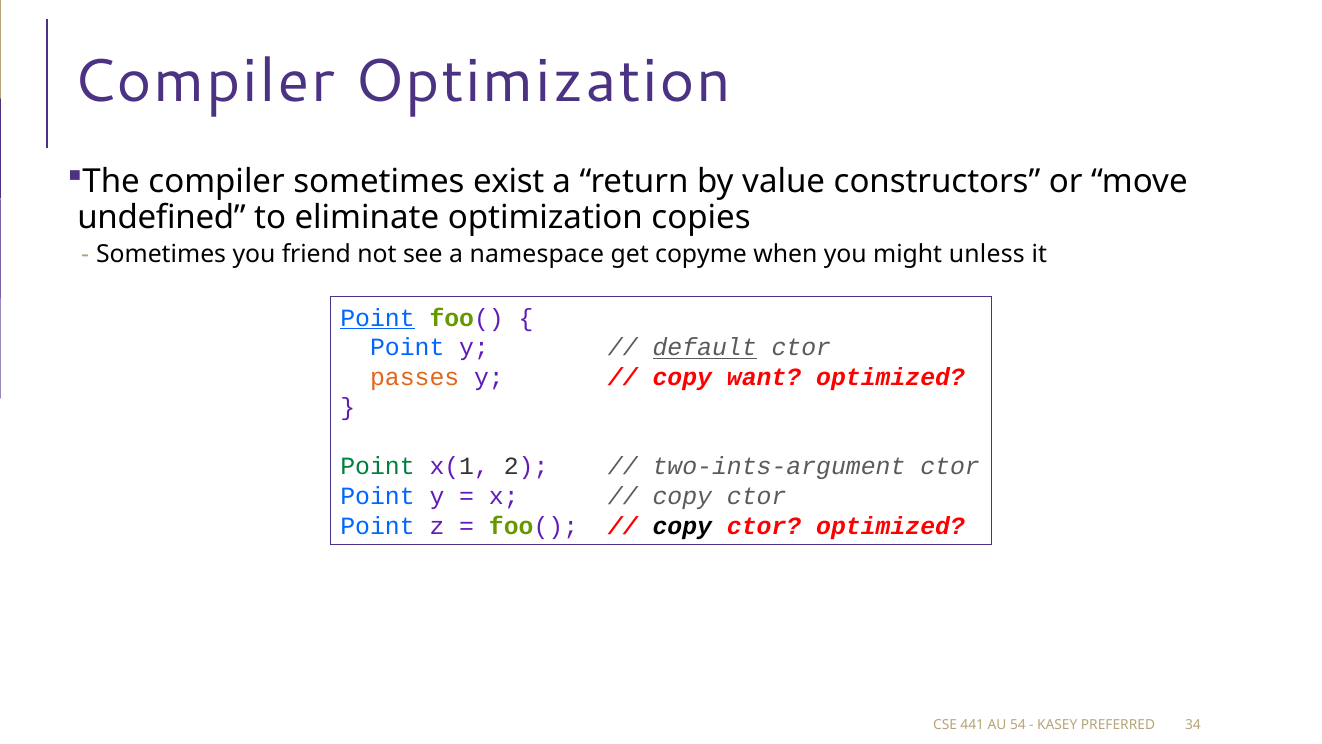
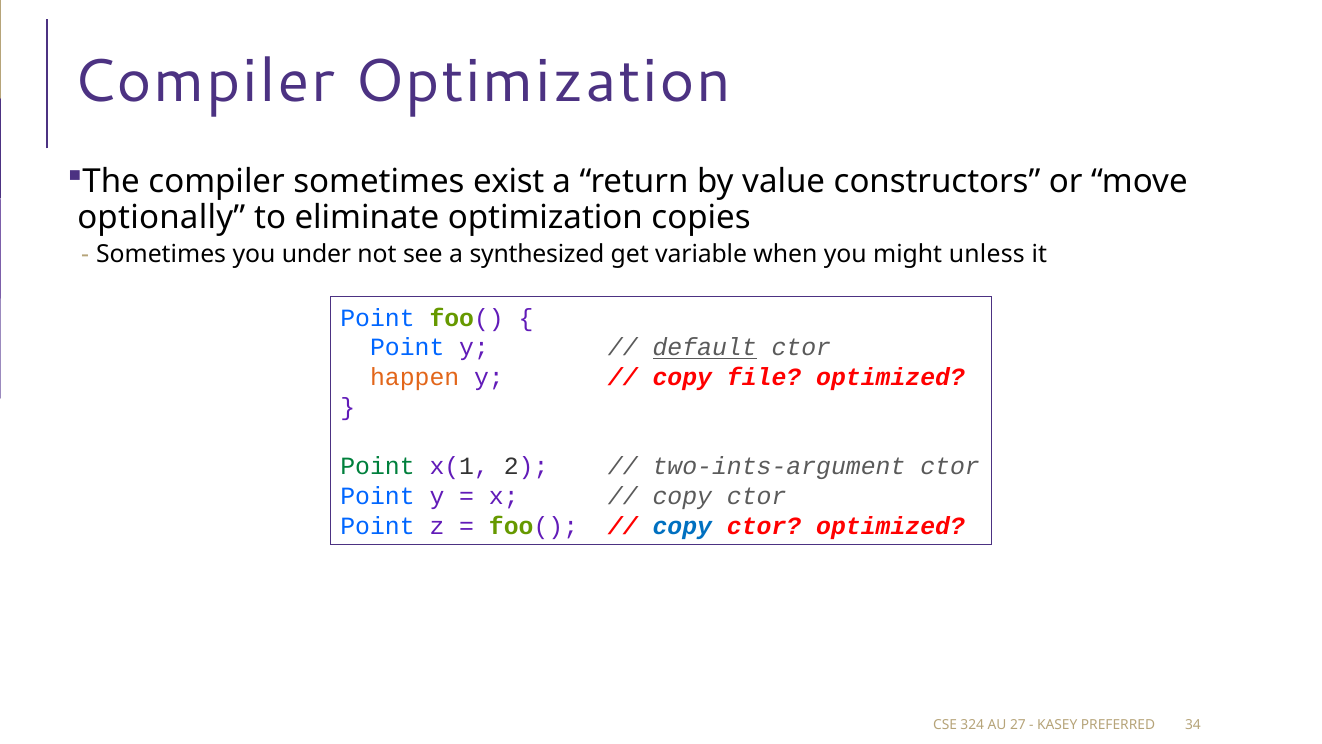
undefined: undefined -> optionally
friend: friend -> under
namespace: namespace -> synthesized
copyme: copyme -> variable
Point at (377, 318) underline: present -> none
passes: passes -> happen
want: want -> file
copy at (682, 526) colour: black -> blue
441: 441 -> 324
54: 54 -> 27
